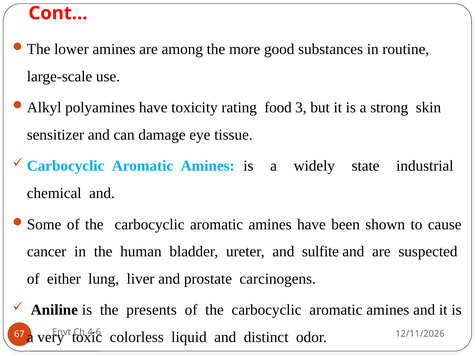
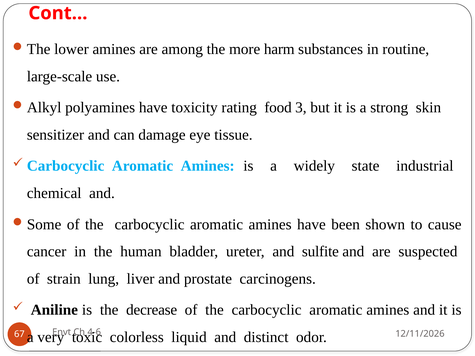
good: good -> harm
either: either -> strain
presents: presents -> decrease
